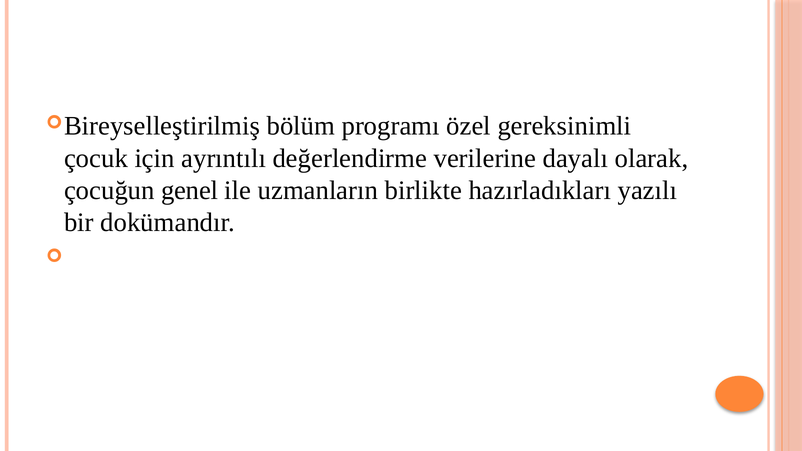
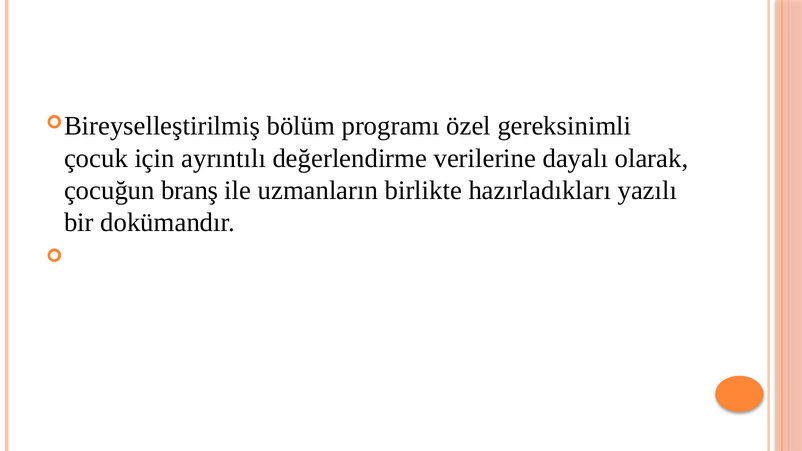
genel: genel -> branş
